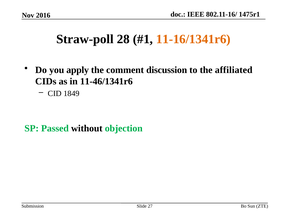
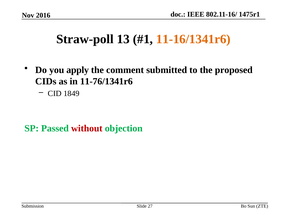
28: 28 -> 13
discussion: discussion -> submitted
affiliated: affiliated -> proposed
11-46/1341r6: 11-46/1341r6 -> 11-76/1341r6
without colour: black -> red
